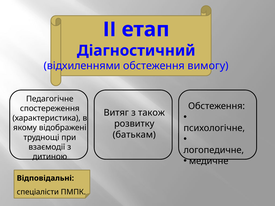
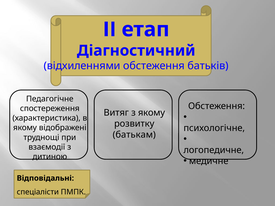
вимогу: вимогу -> батьків
з також: також -> якому
